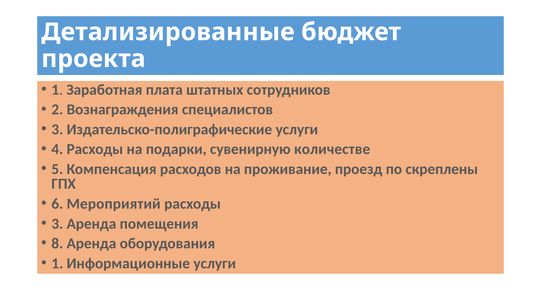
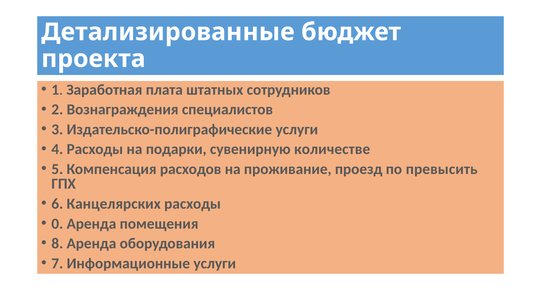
скреплены: скреплены -> превысить
Мероприятий: Мероприятий -> Канцелярских
3 at (57, 224): 3 -> 0
1 at (57, 264): 1 -> 7
